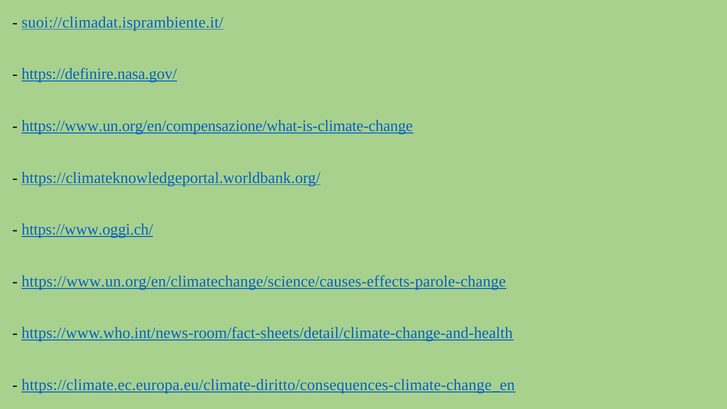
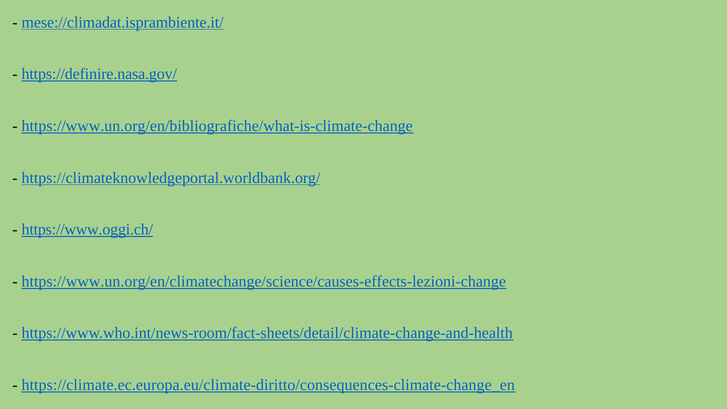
suoi://climadat.isprambiente.it/: suoi://climadat.isprambiente.it/ -> mese://climadat.isprambiente.it/
https://www.un.org/en/compensazione/what-is-climate-change: https://www.un.org/en/compensazione/what-is-climate-change -> https://www.un.org/en/bibliografiche/what-is-climate-change
https://www.un.org/en/climatechange/science/causes-effects-parole-change: https://www.un.org/en/climatechange/science/causes-effects-parole-change -> https://www.un.org/en/climatechange/science/causes-effects-lezioni-change
